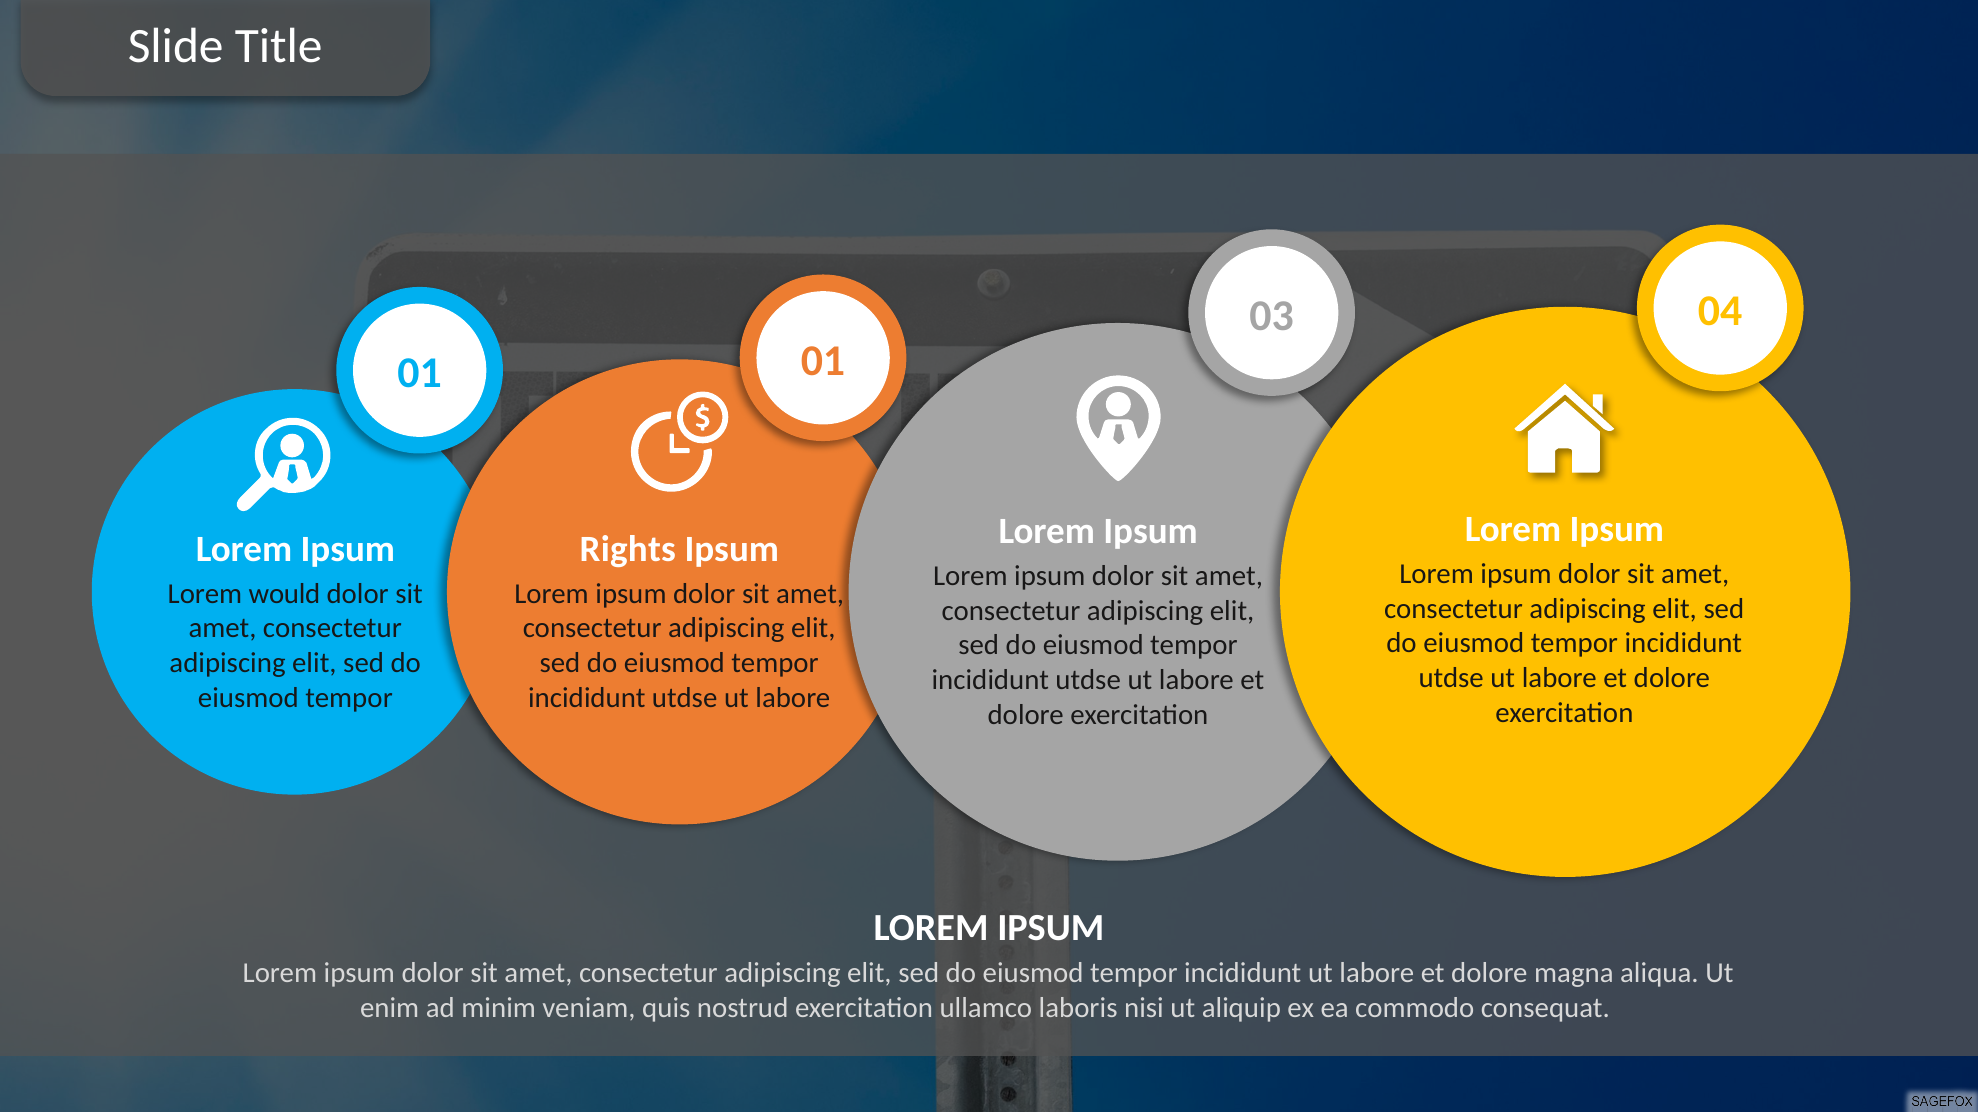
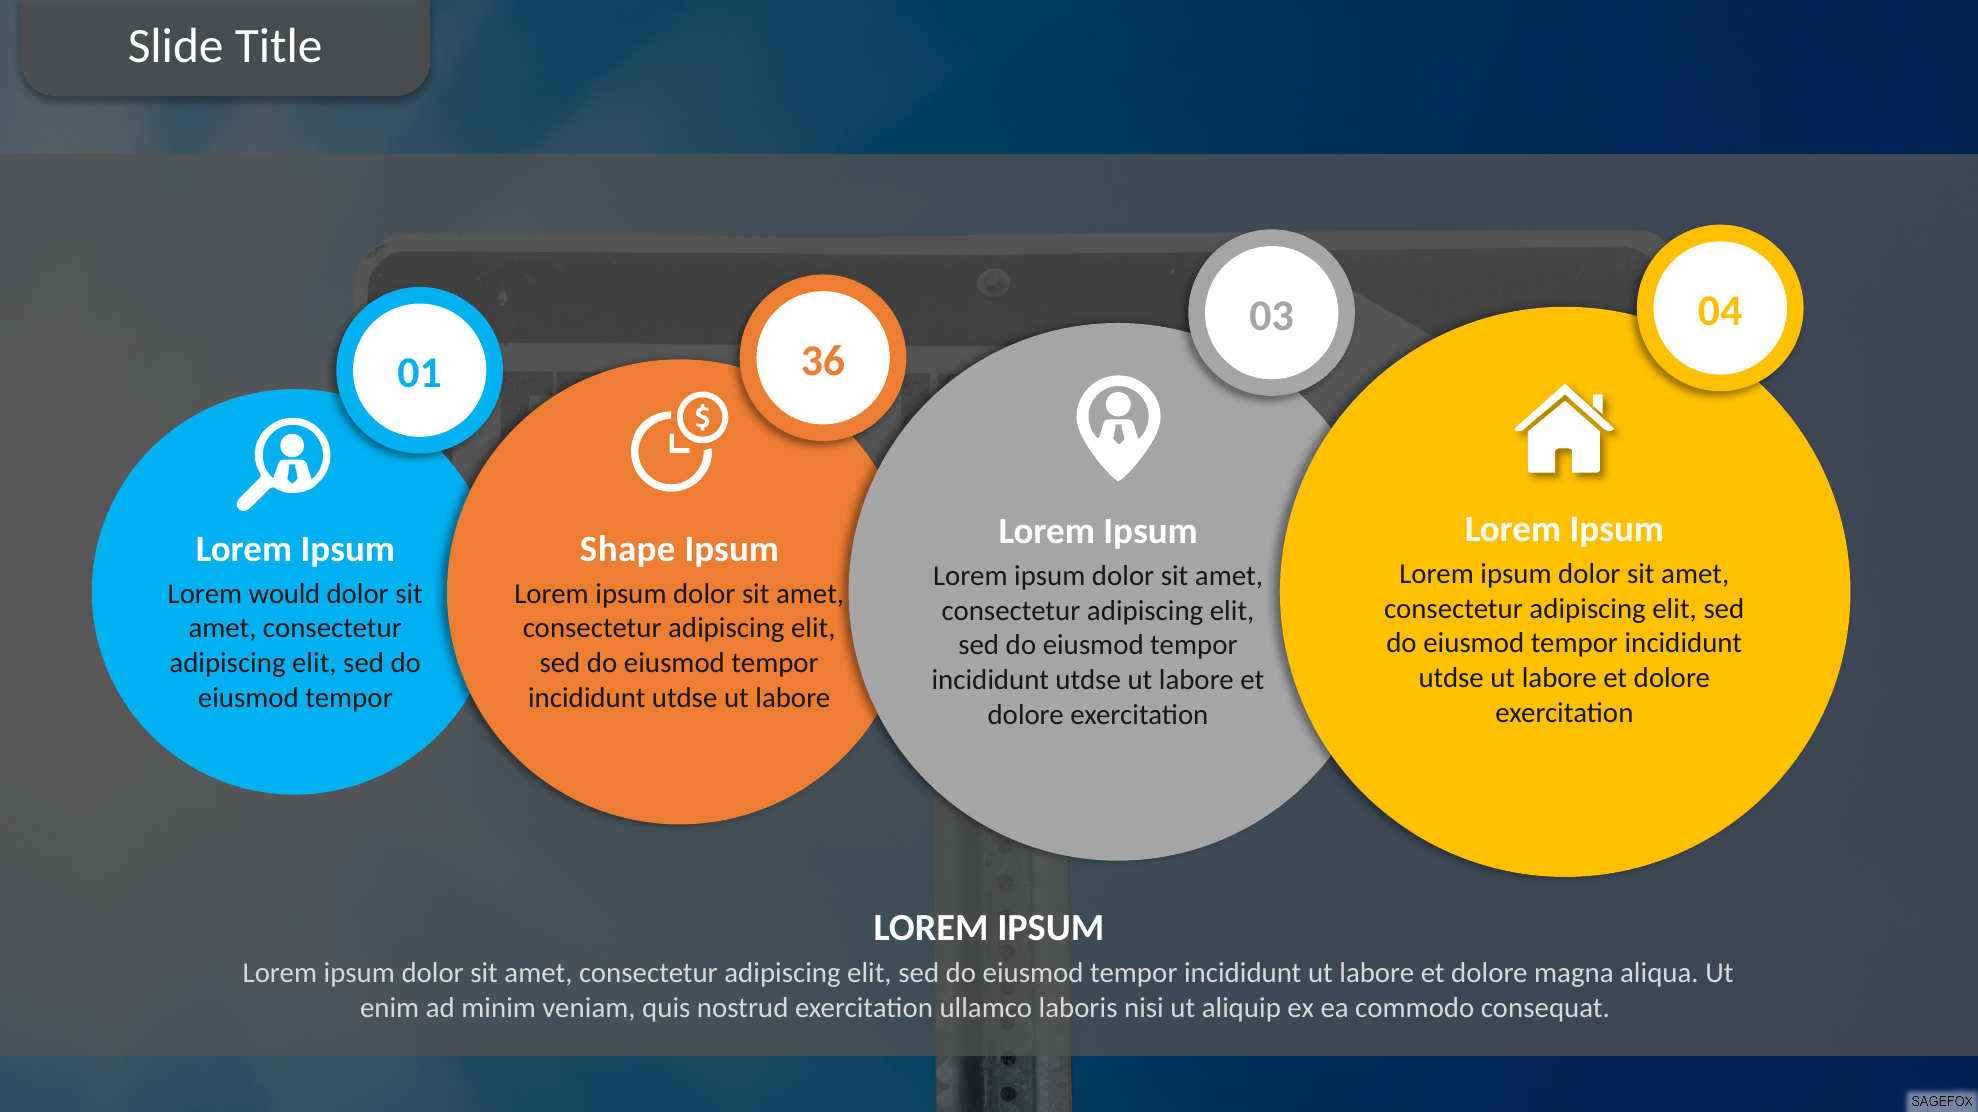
01 01: 01 -> 36
Rights: Rights -> Shape
